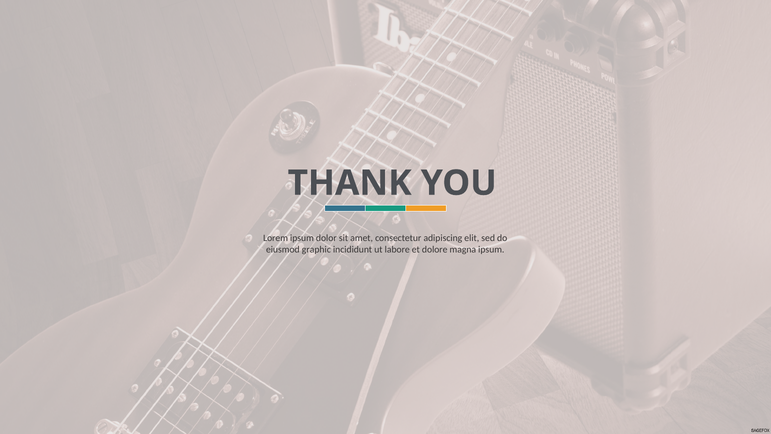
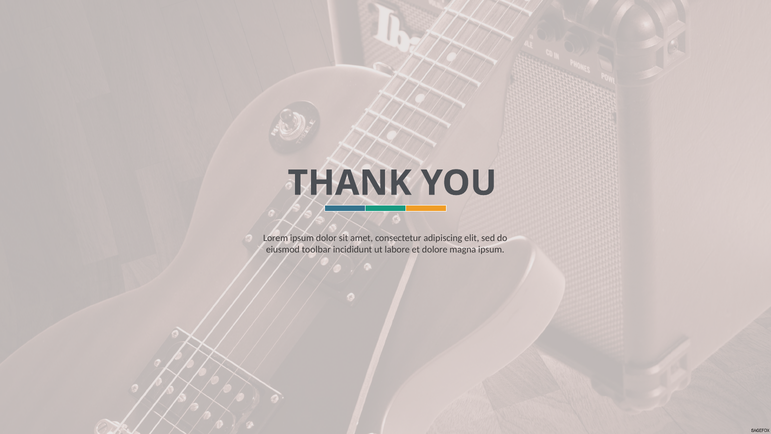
graphic: graphic -> toolbar
